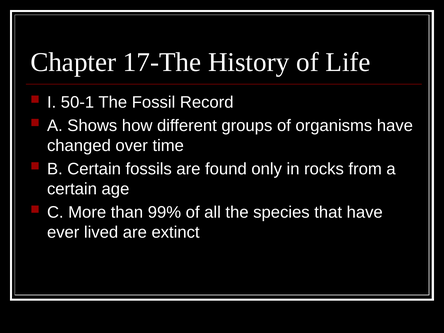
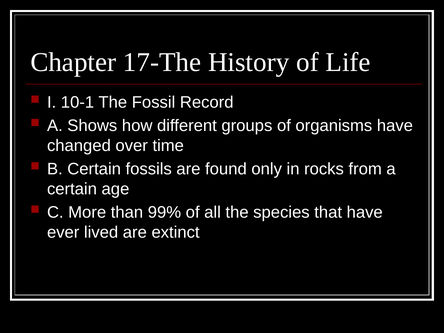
50-1: 50-1 -> 10-1
